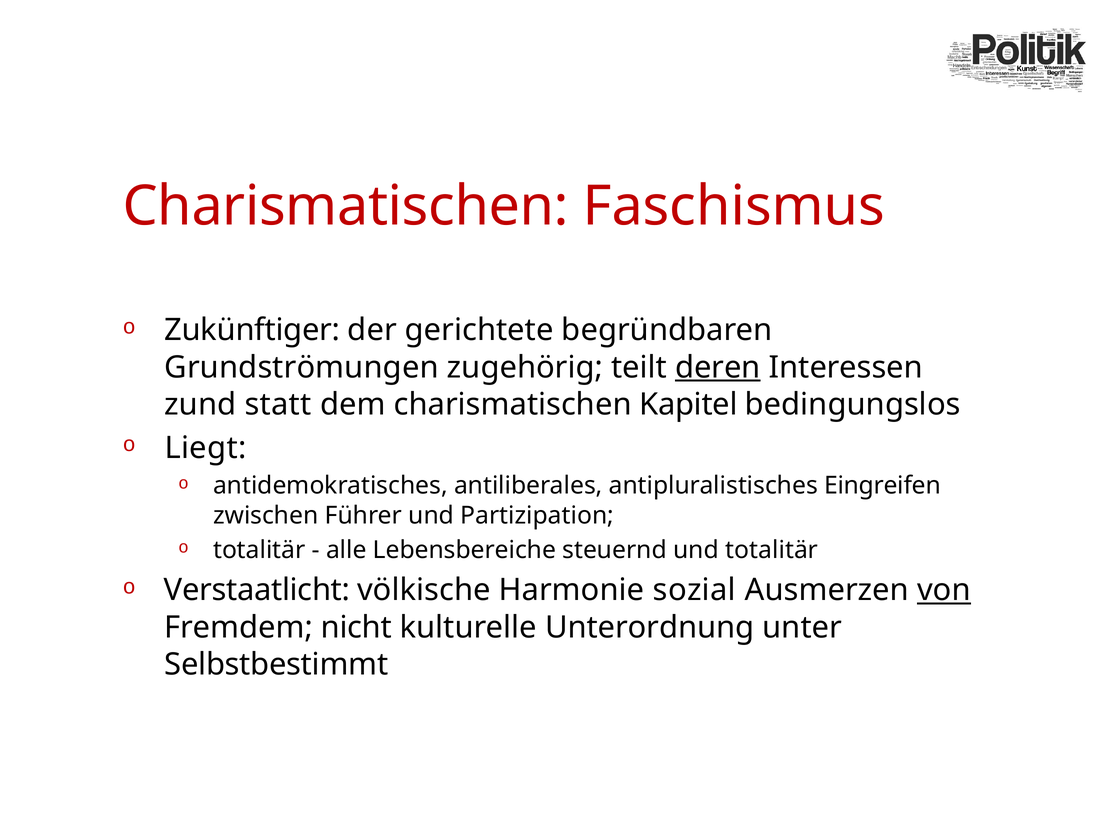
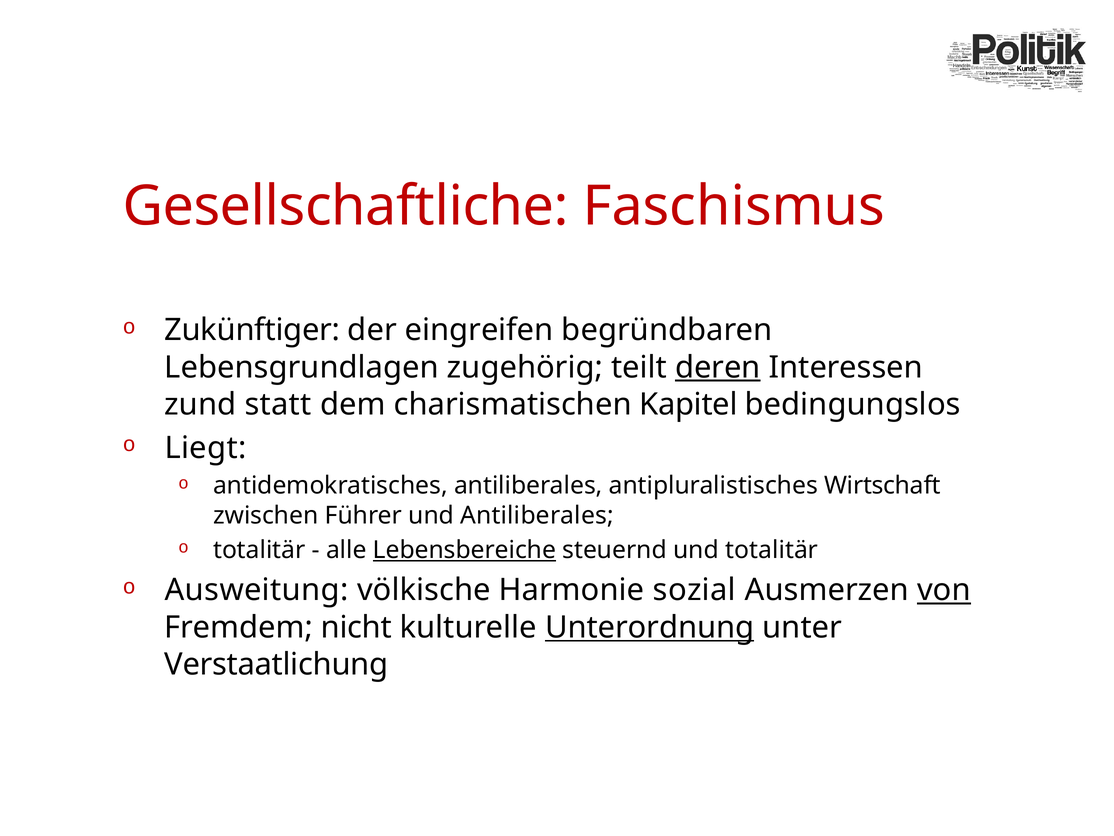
Charismatischen at (346, 206): Charismatischen -> Gesellschaftliche
gerichtete: gerichtete -> eingreifen
Grundströmungen: Grundströmungen -> Lebensgrundlagen
Eingreifen: Eingreifen -> Wirtschaft
und Partizipation: Partizipation -> Antiliberales
Lebensbereiche underline: none -> present
Verstaatlicht: Verstaatlicht -> Ausweitung
Unterordnung underline: none -> present
Selbstbestimmt: Selbstbestimmt -> Verstaatlichung
